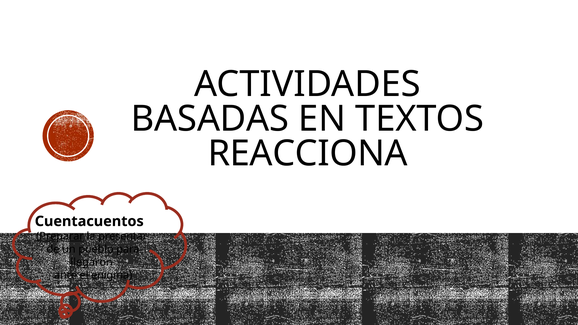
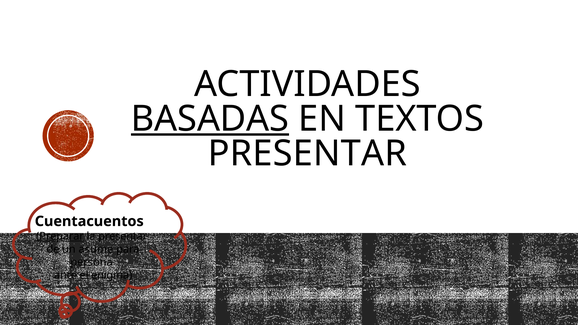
BASADAS underline: none -> present
REACCIONA at (308, 154): REACCIONA -> PRESENTAR
pueblo: pueblo -> asume
llegaron: llegaron -> persona
